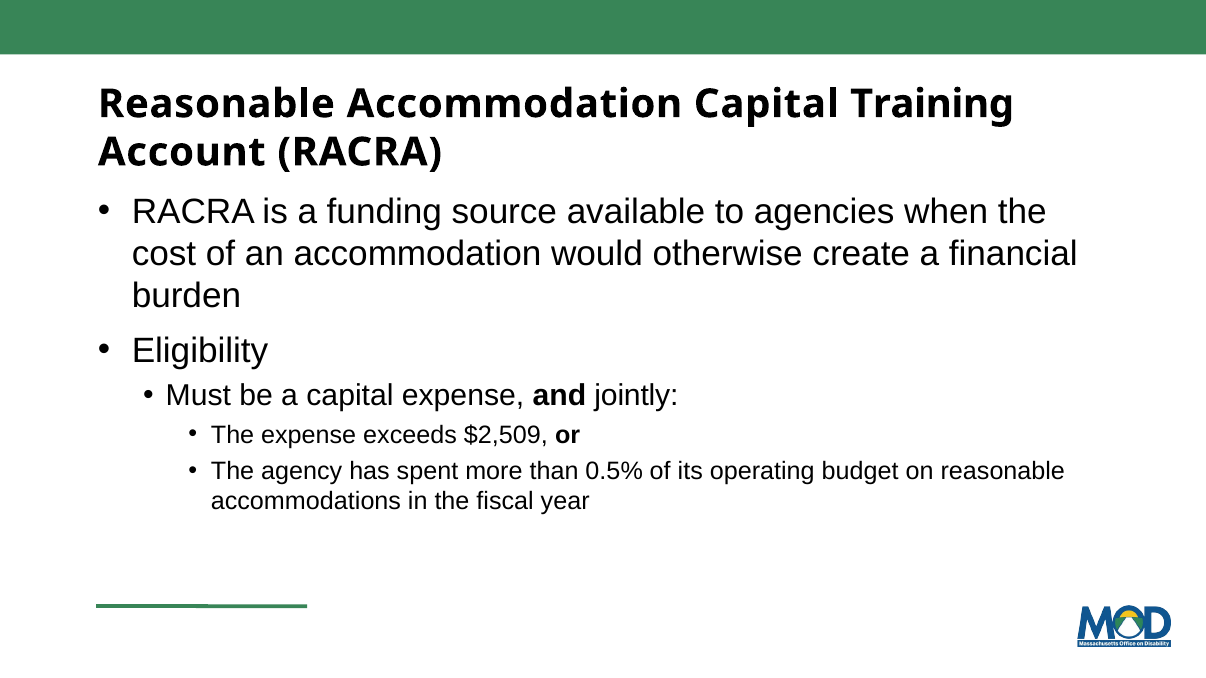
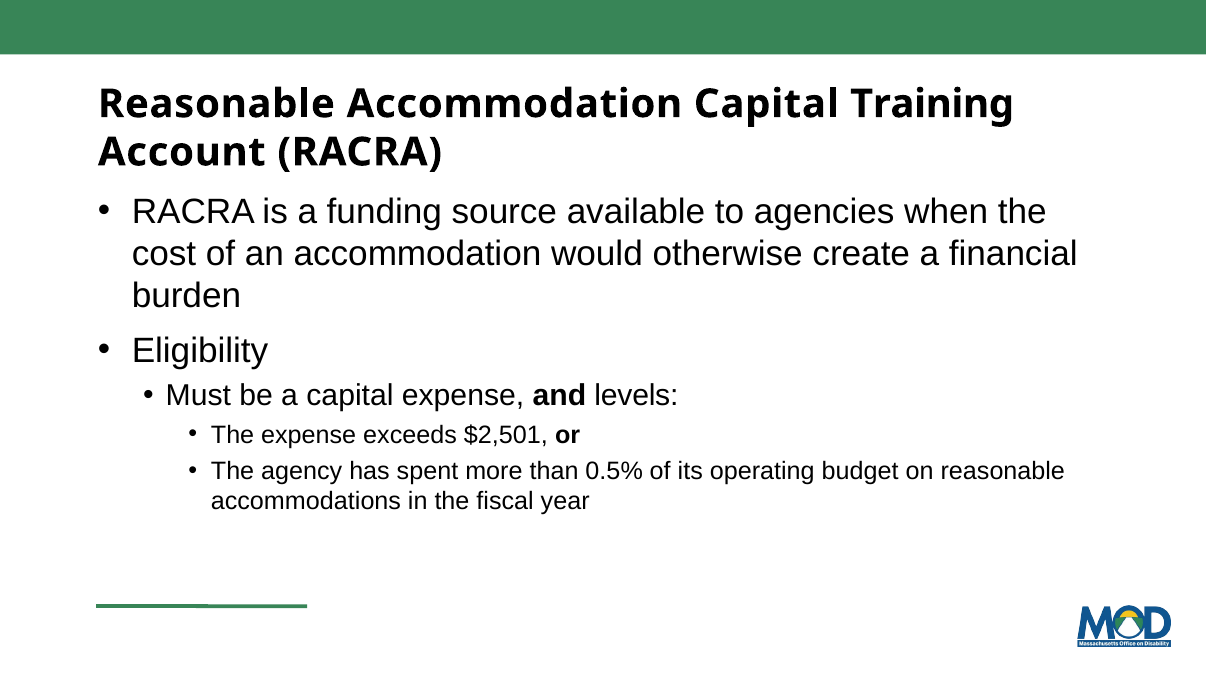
jointly: jointly -> levels
$2,509: $2,509 -> $2,501
